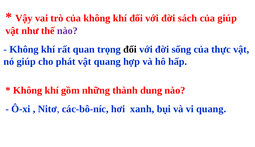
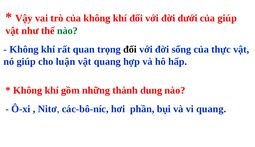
sách: sách -> dưới
nào at (67, 31) colour: purple -> green
phát: phát -> luận
xanh: xanh -> phần
